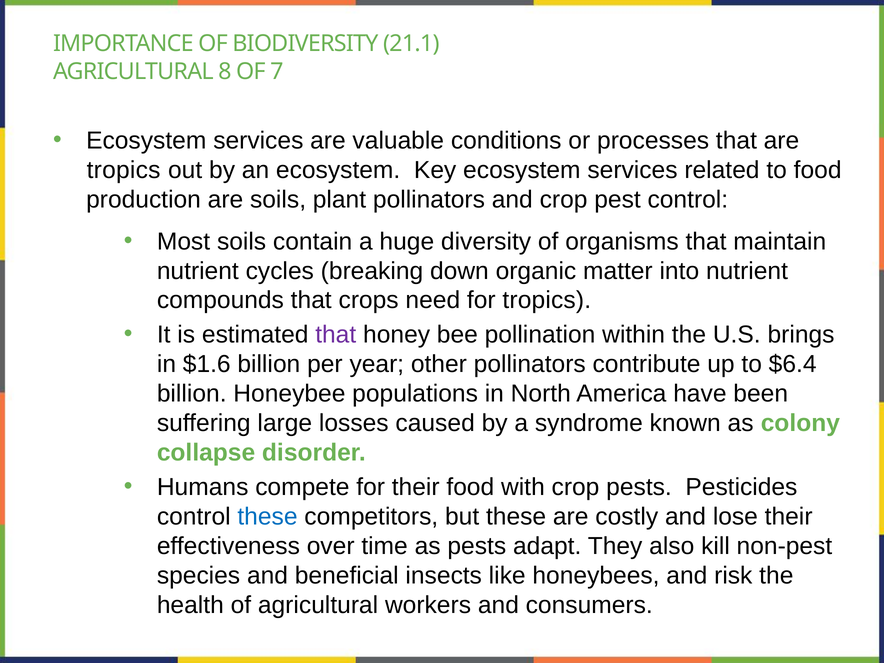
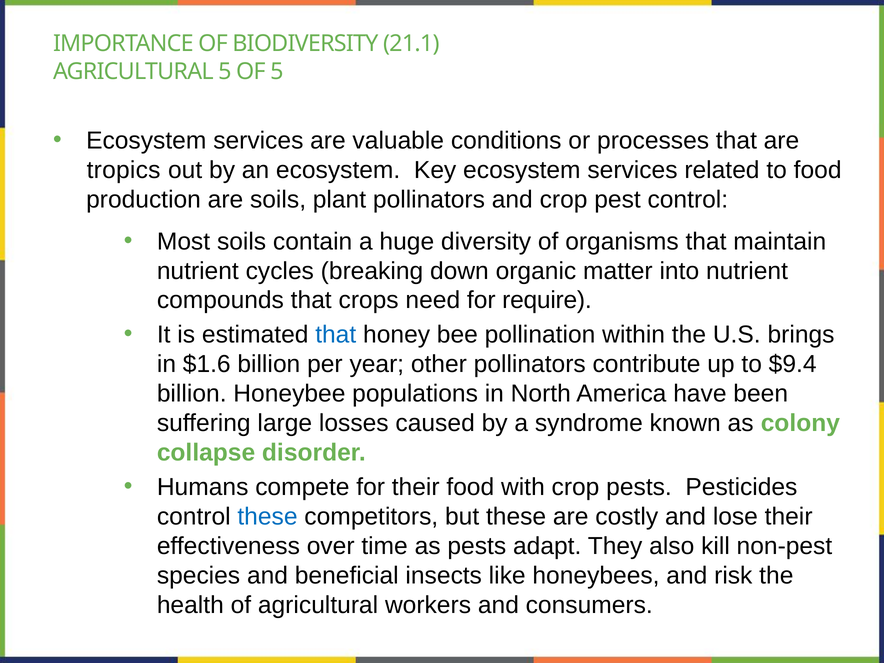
AGRICULTURAL 8: 8 -> 5
OF 7: 7 -> 5
for tropics: tropics -> require
that at (336, 335) colour: purple -> blue
$6.4: $6.4 -> $9.4
